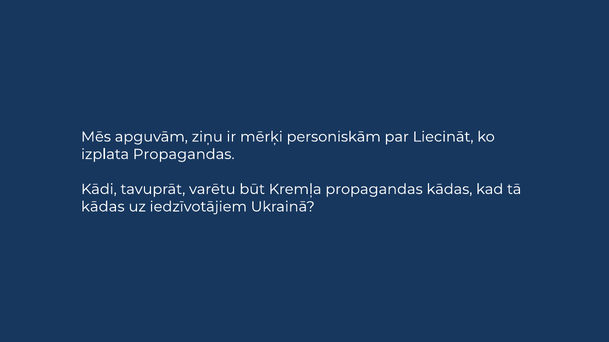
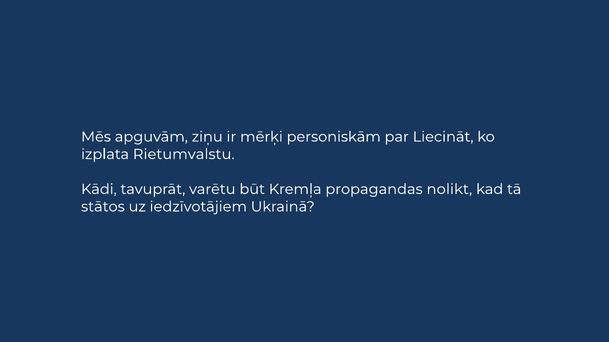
izplata Propagandas: Propagandas -> Rietumvalstu
propagandas kādas: kādas -> nolikt
kādas at (103, 207): kādas -> stātos
